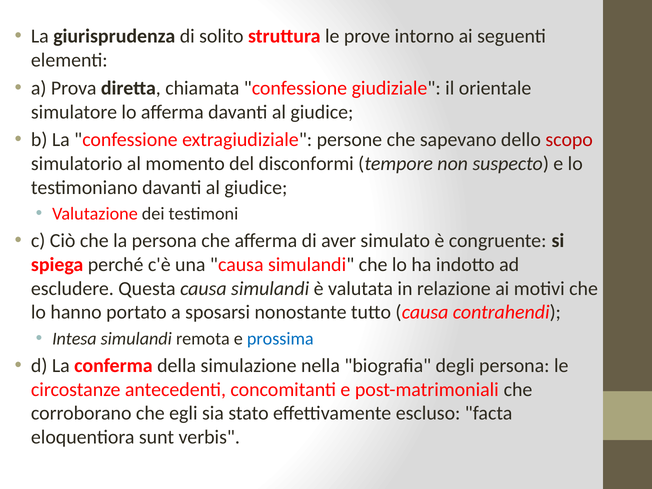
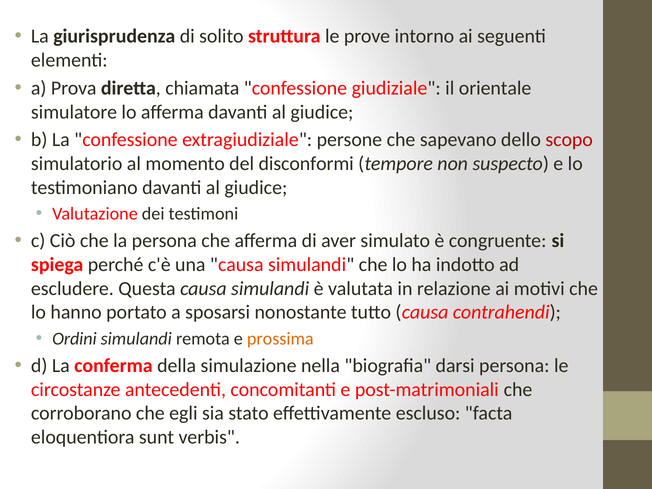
Intesa: Intesa -> Ordini
prossima colour: blue -> orange
degli: degli -> darsi
